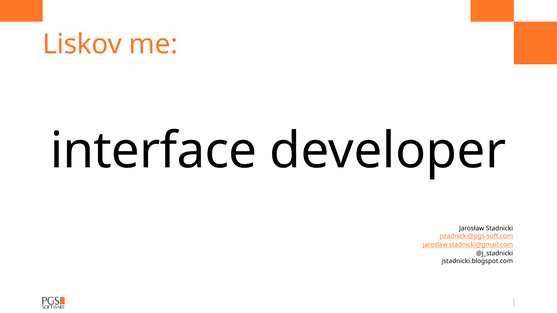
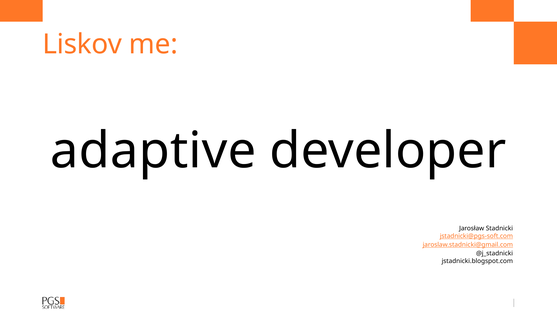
interface: interface -> adaptive
